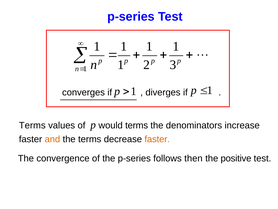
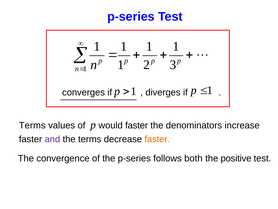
would terms: terms -> faster
and colour: orange -> purple
then: then -> both
